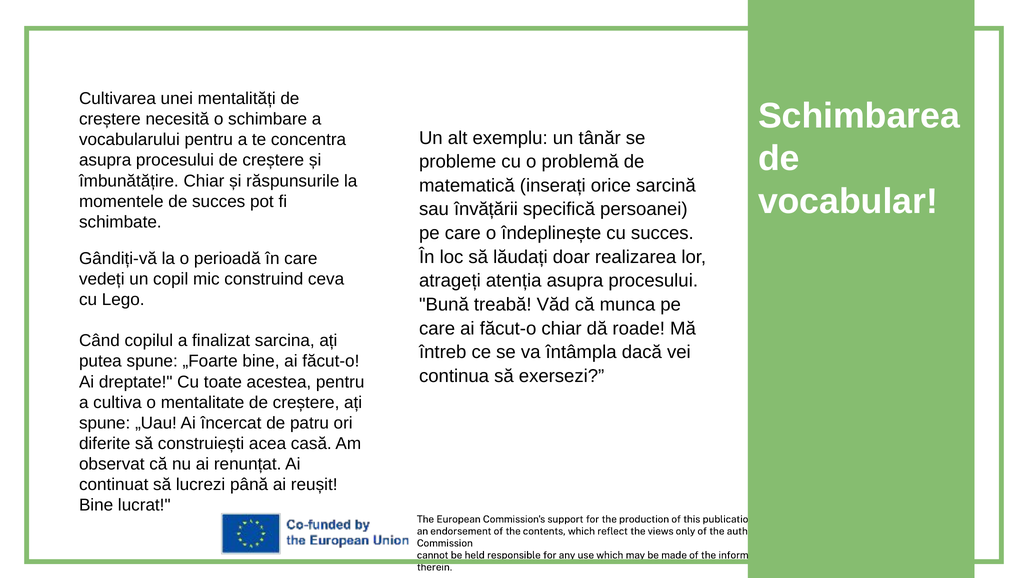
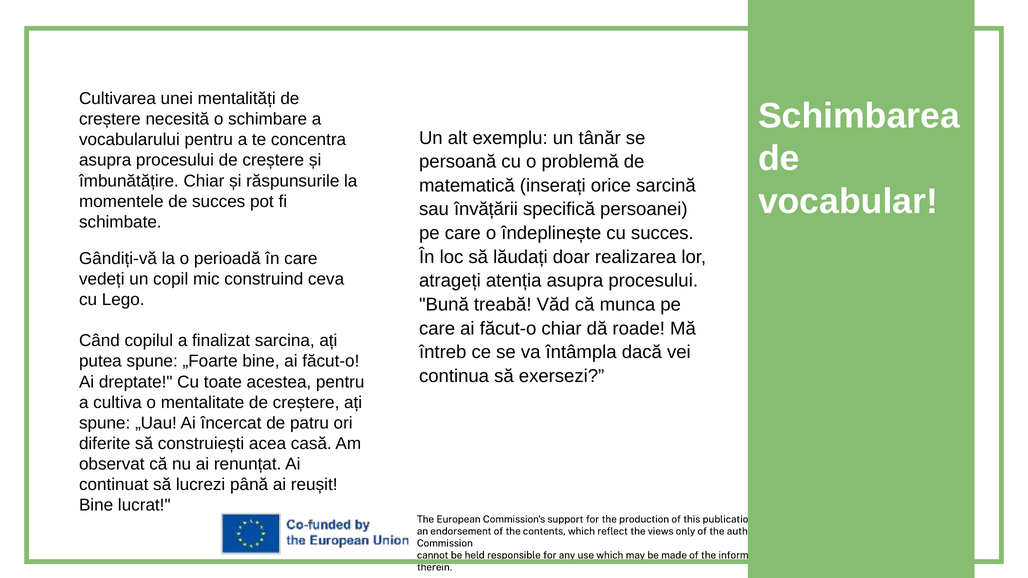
probleme: probleme -> persoană
